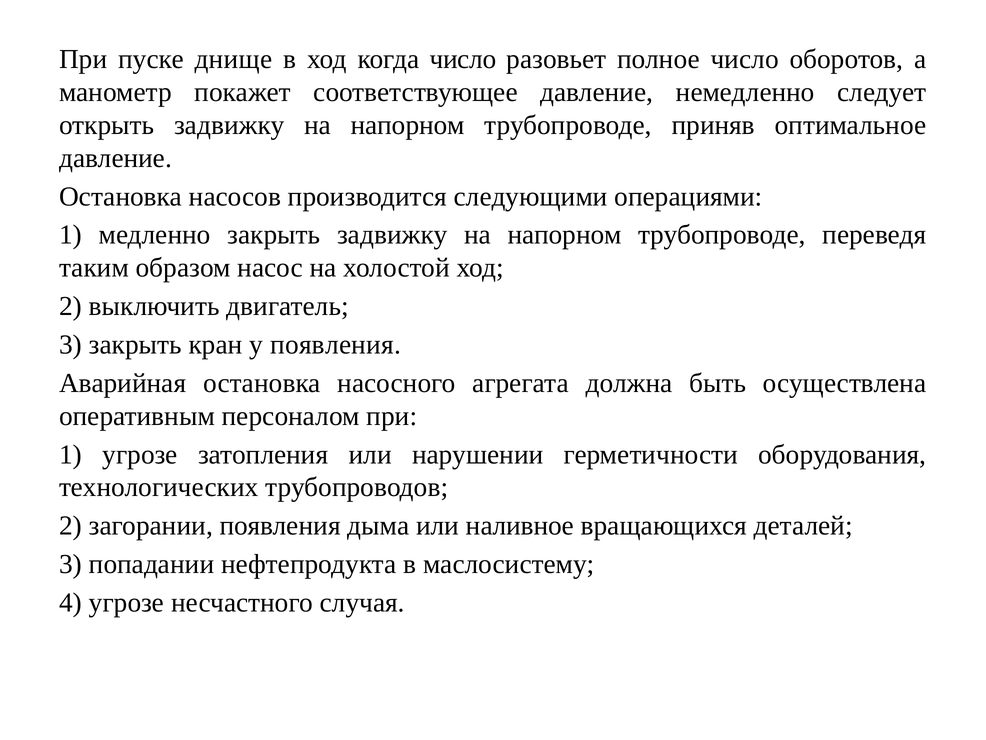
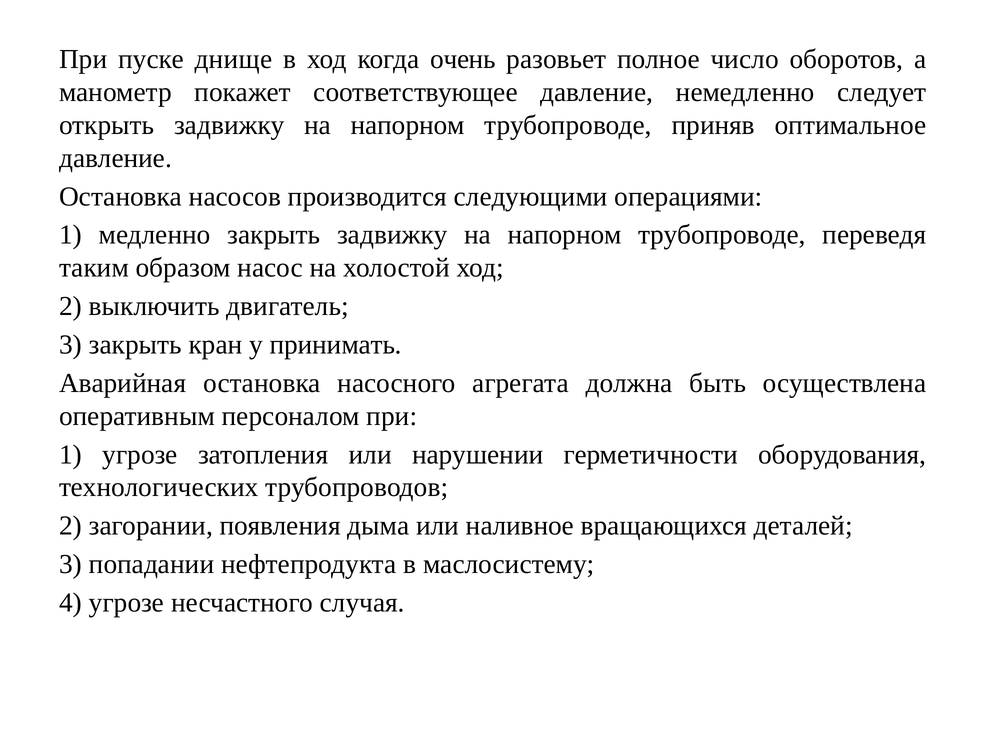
когда число: число -> очень
у появления: появления -> принимать
